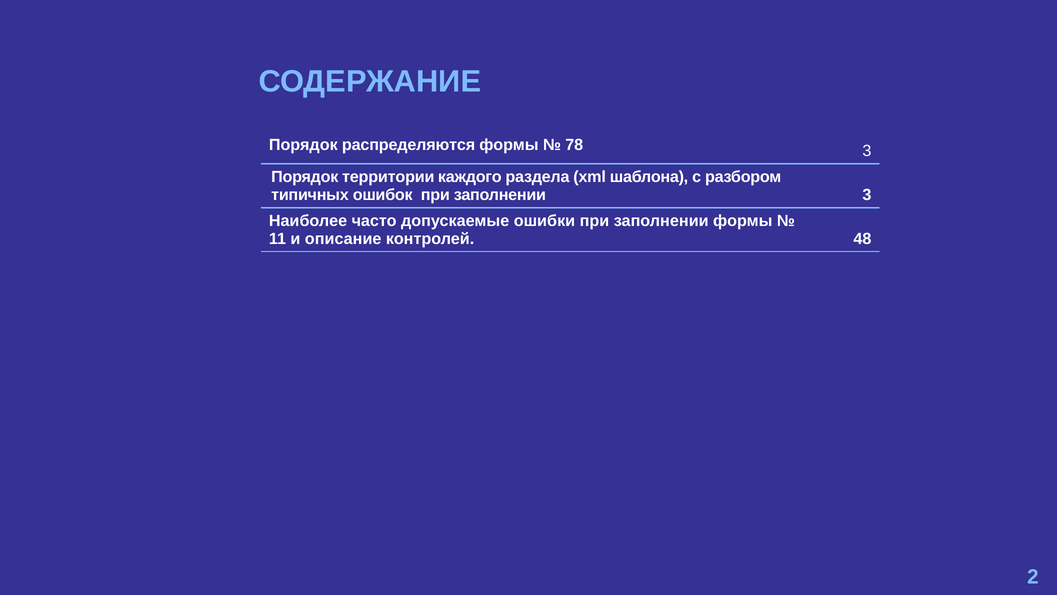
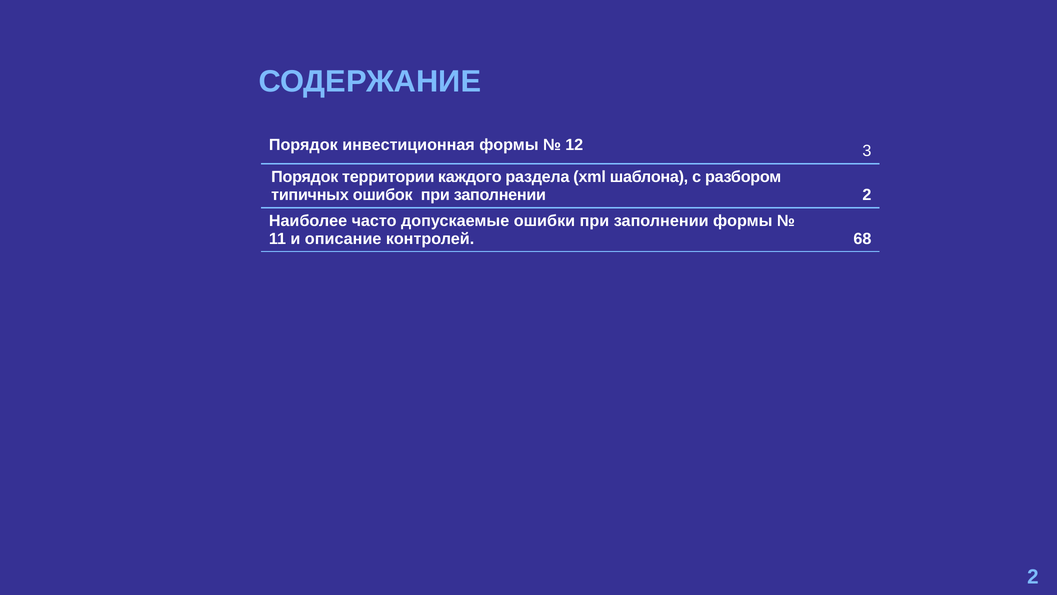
распределяются: распределяются -> инвестиционная
78: 78 -> 12
заполнении 3: 3 -> 2
48: 48 -> 68
